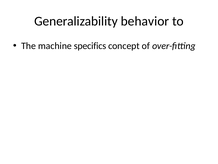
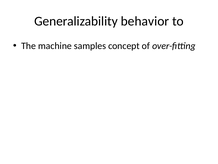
specifics: specifics -> samples
